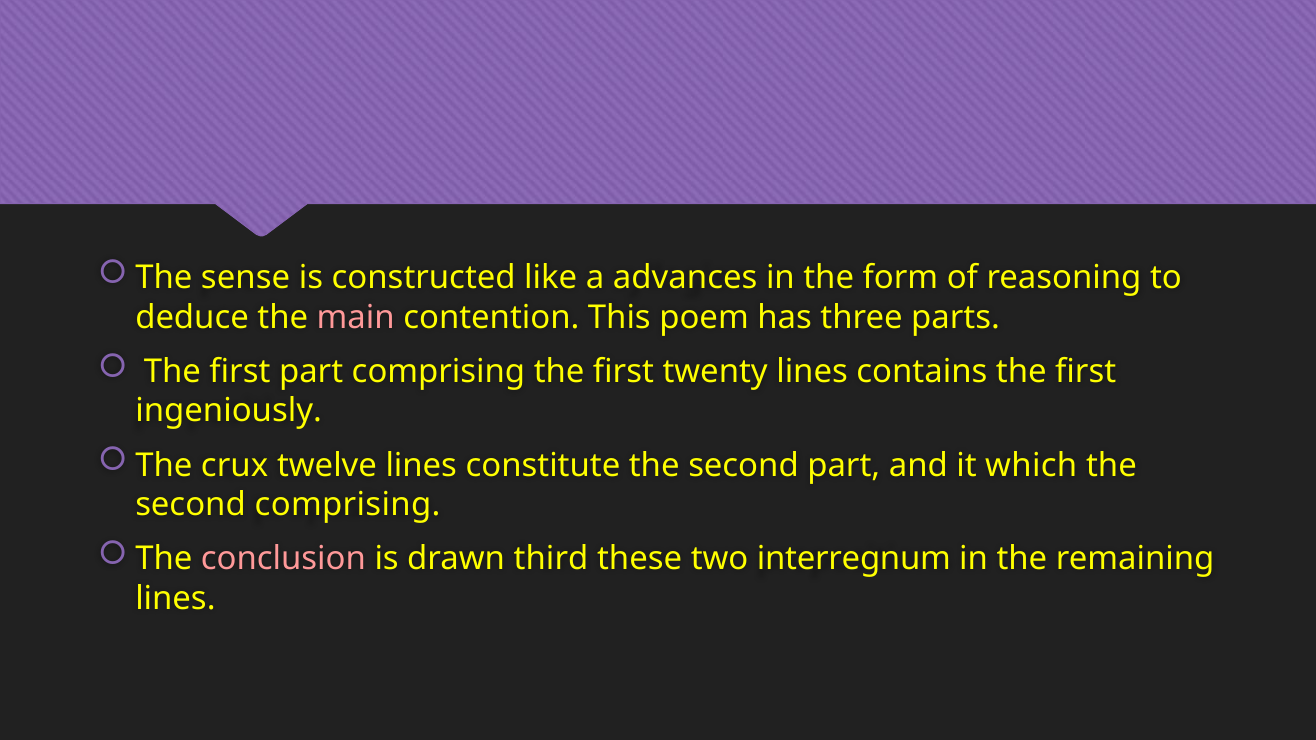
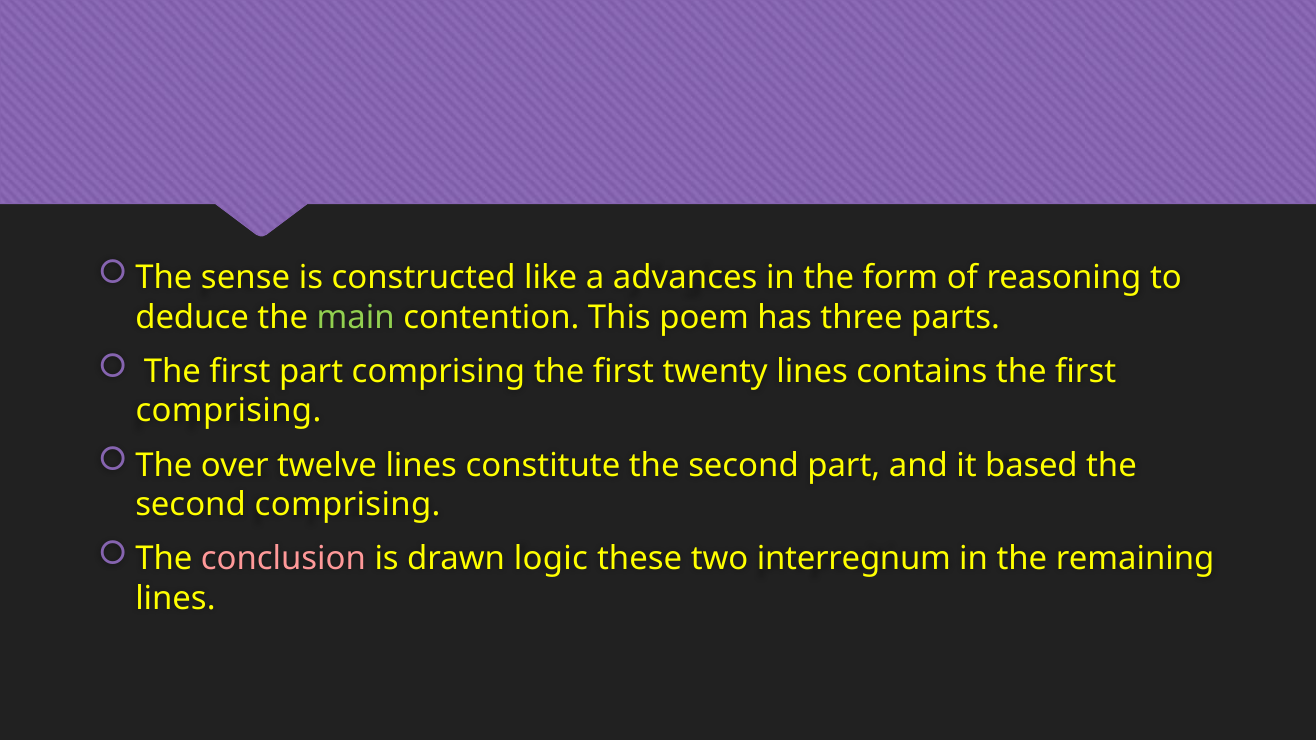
main colour: pink -> light green
ingeniously at (229, 411): ingeniously -> comprising
crux: crux -> over
which: which -> based
third: third -> logic
